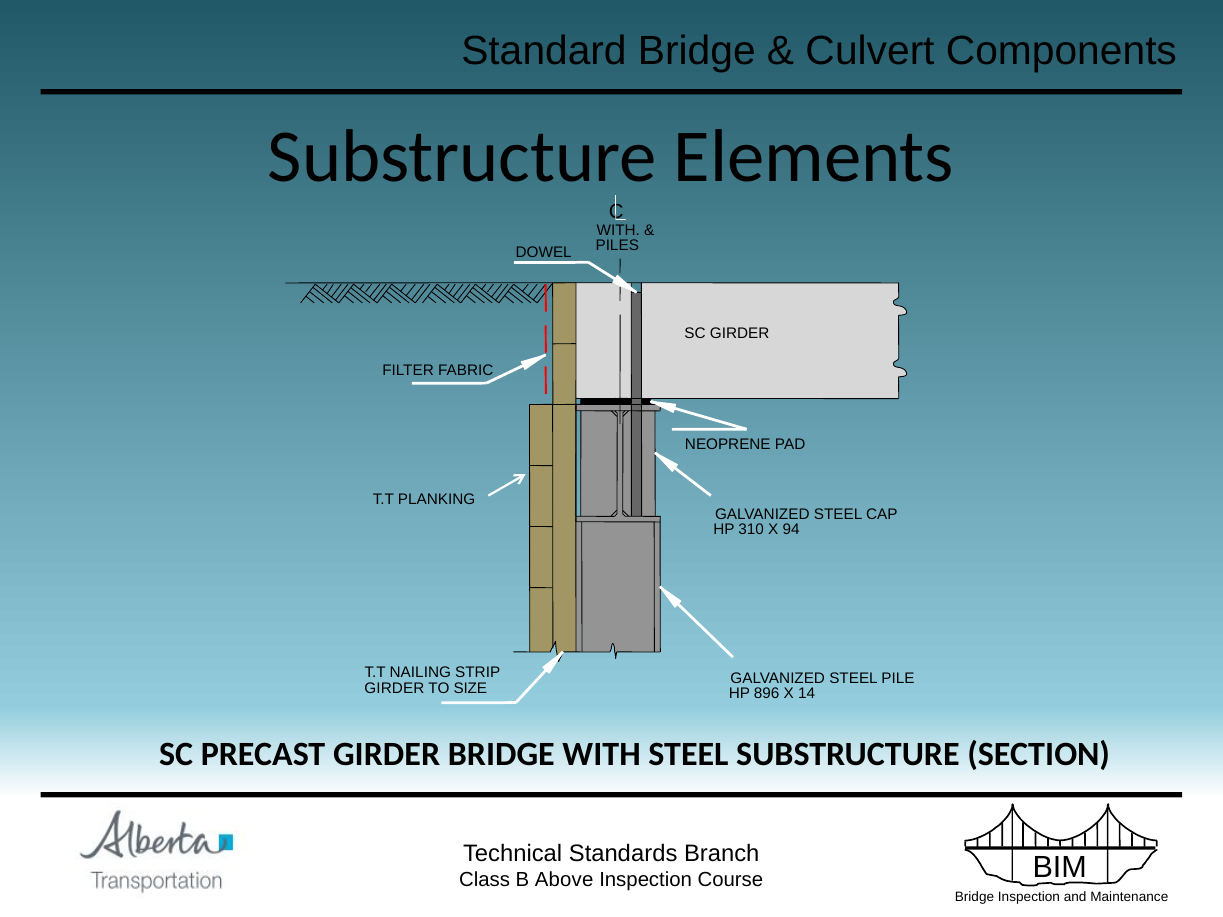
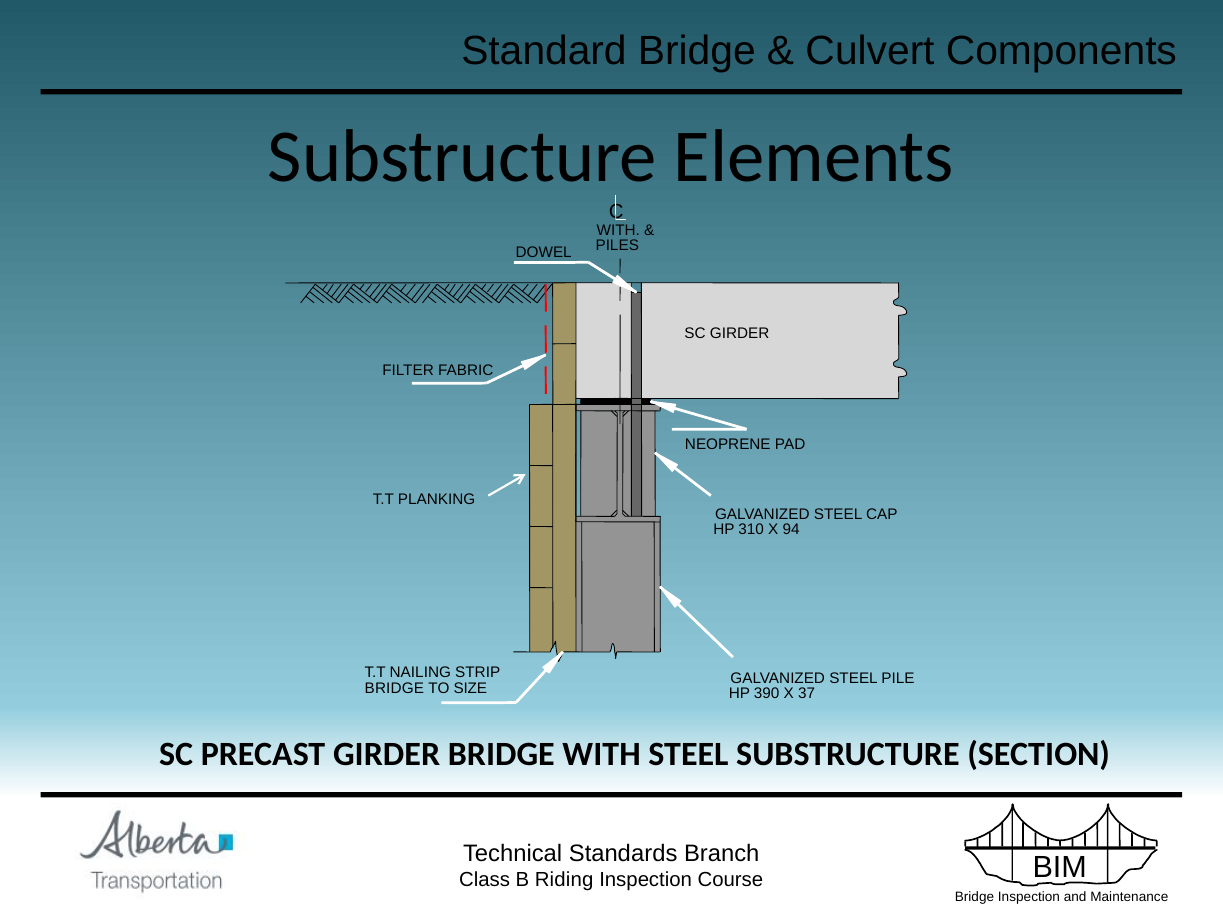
GIRDER at (394, 689): GIRDER -> BRIDGE
896: 896 -> 390
14: 14 -> 37
Above: Above -> Riding
